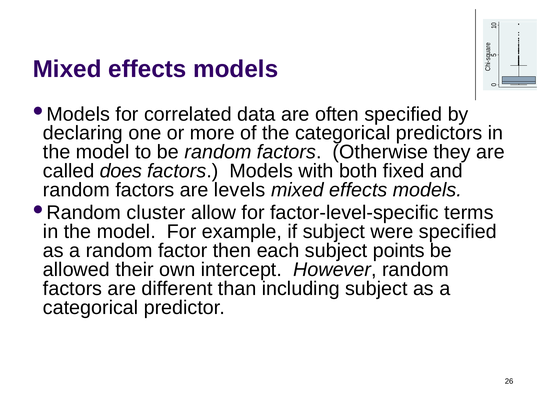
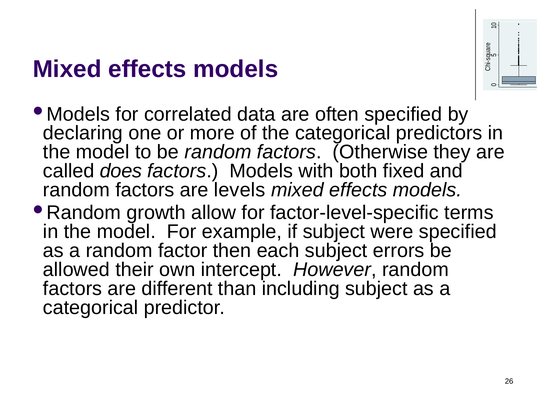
cluster: cluster -> growth
points: points -> errors
